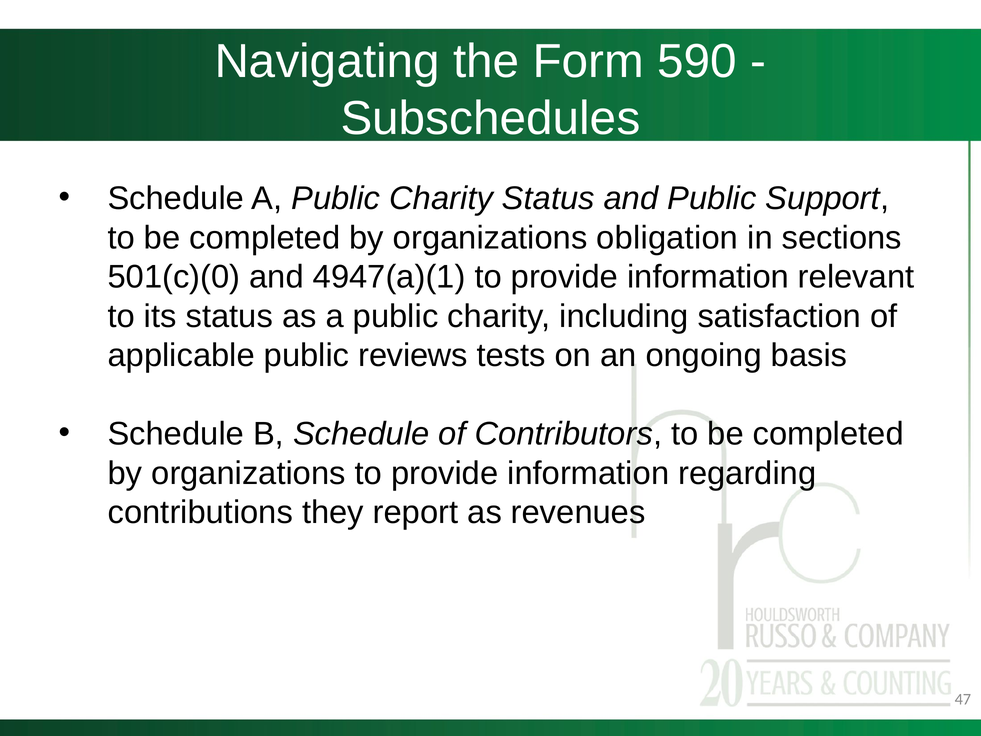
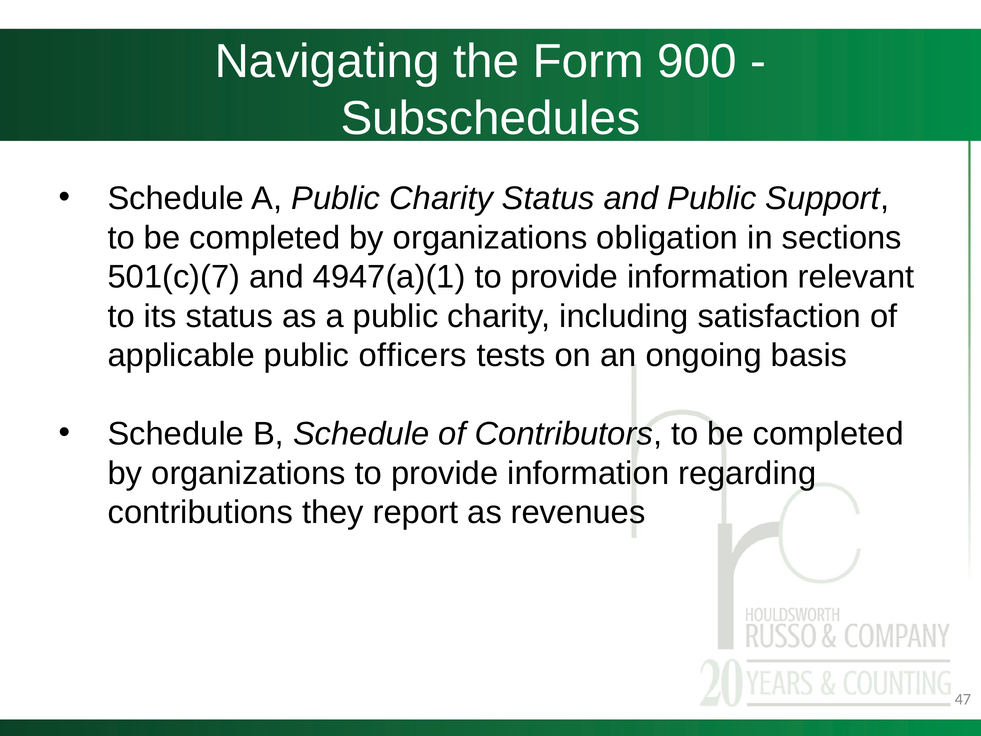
590: 590 -> 900
501(c)(0: 501(c)(0 -> 501(c)(7
reviews: reviews -> officers
